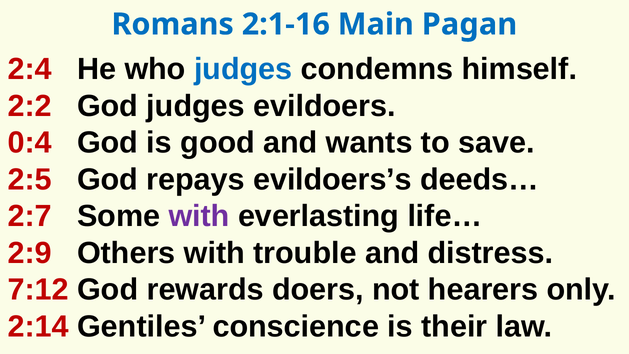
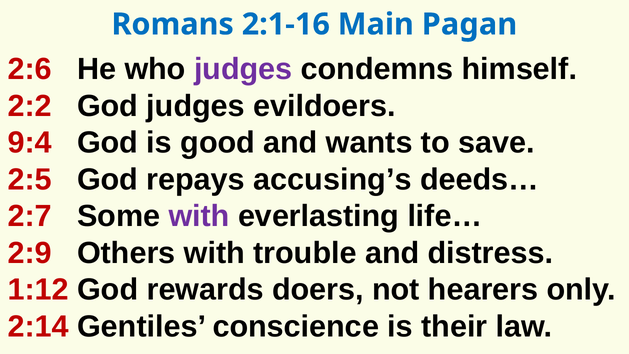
2:4: 2:4 -> 2:6
judges at (243, 69) colour: blue -> purple
0:4: 0:4 -> 9:4
evildoers’s: evildoers’s -> accusing’s
7:12: 7:12 -> 1:12
